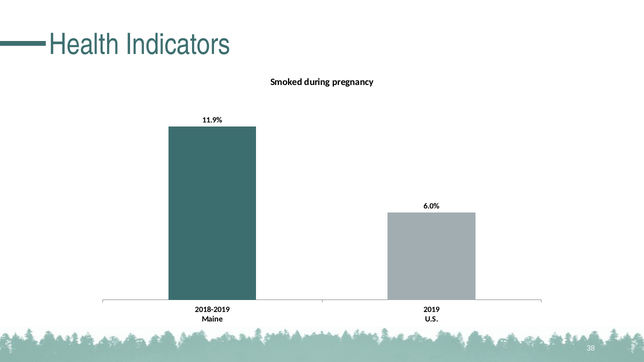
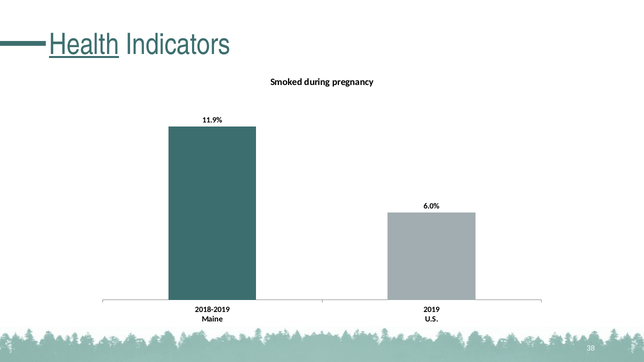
Health underline: none -> present
